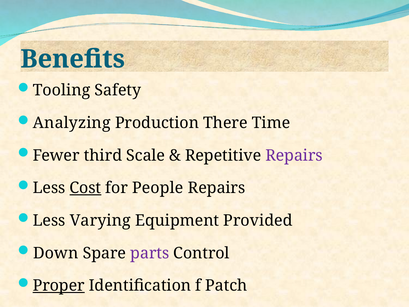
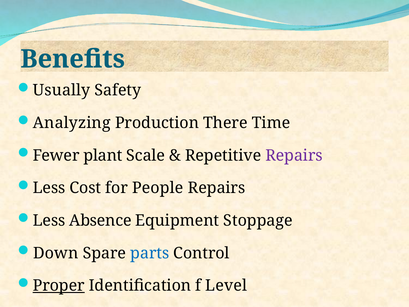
Tooling: Tooling -> Usually
third: third -> plant
Cost underline: present -> none
Varying: Varying -> Absence
Provided: Provided -> Stoppage
parts colour: purple -> blue
Patch: Patch -> Level
